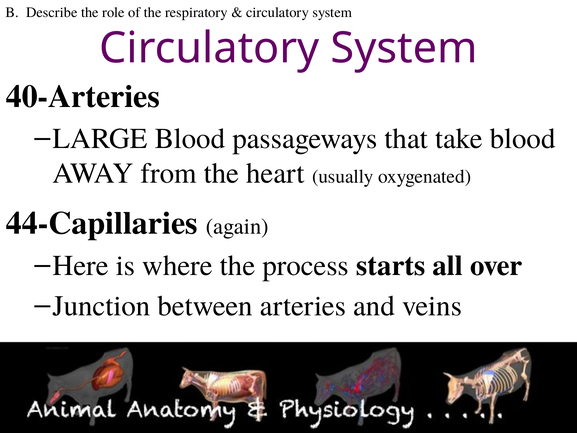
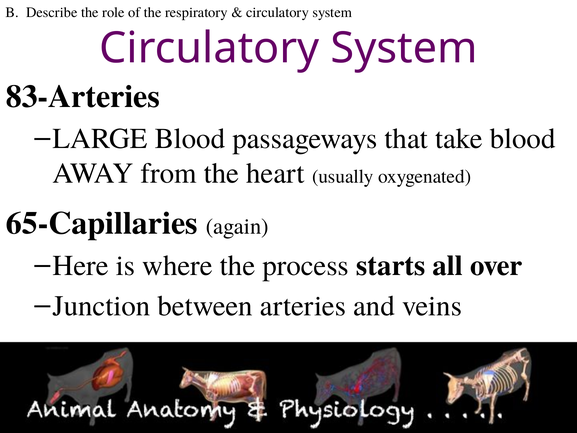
40-Arteries: 40-Arteries -> 83-Arteries
44-Capillaries: 44-Capillaries -> 65-Capillaries
